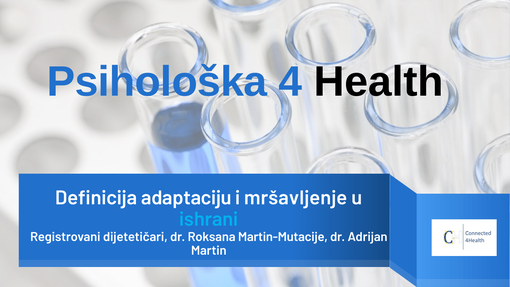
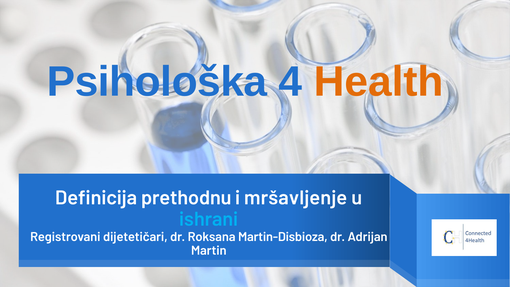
Health colour: black -> orange
adaptaciju: adaptaciju -> prethodnu
Martin-Mutacije: Martin-Mutacije -> Martin-Disbioza
